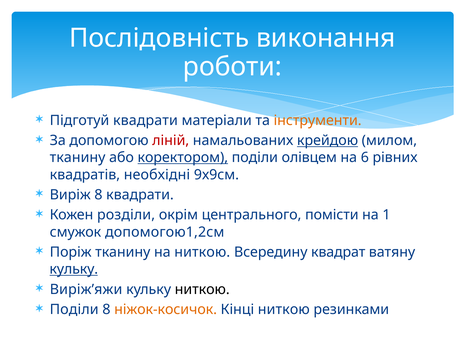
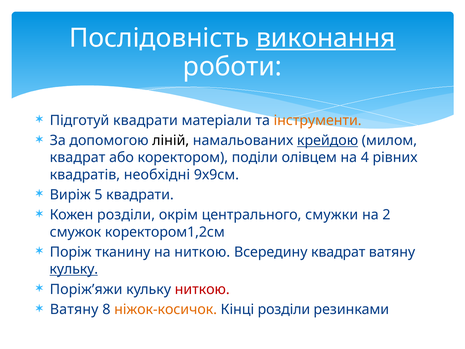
виконання underline: none -> present
ліній colour: red -> black
тканину at (78, 157): тканину -> квадрат
коректором underline: present -> none
6: 6 -> 4
Виріж 8: 8 -> 5
помісти: помісти -> смужки
1: 1 -> 2
допомогою1,2см: допомогою1,2см -> коректором1,2см
Виріж’яжи: Виріж’яжи -> Поріж’яжи
ниткою at (202, 289) colour: black -> red
Поділи at (74, 309): Поділи -> Ватяну
Кінці ниткою: ниткою -> розділи
